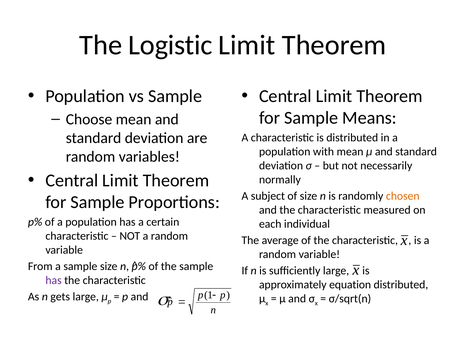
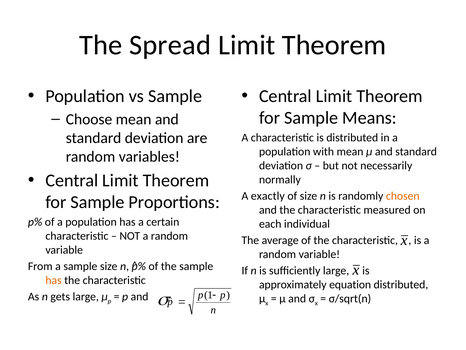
Logistic: Logistic -> Spread
subject: subject -> exactly
has at (54, 280) colour: purple -> orange
